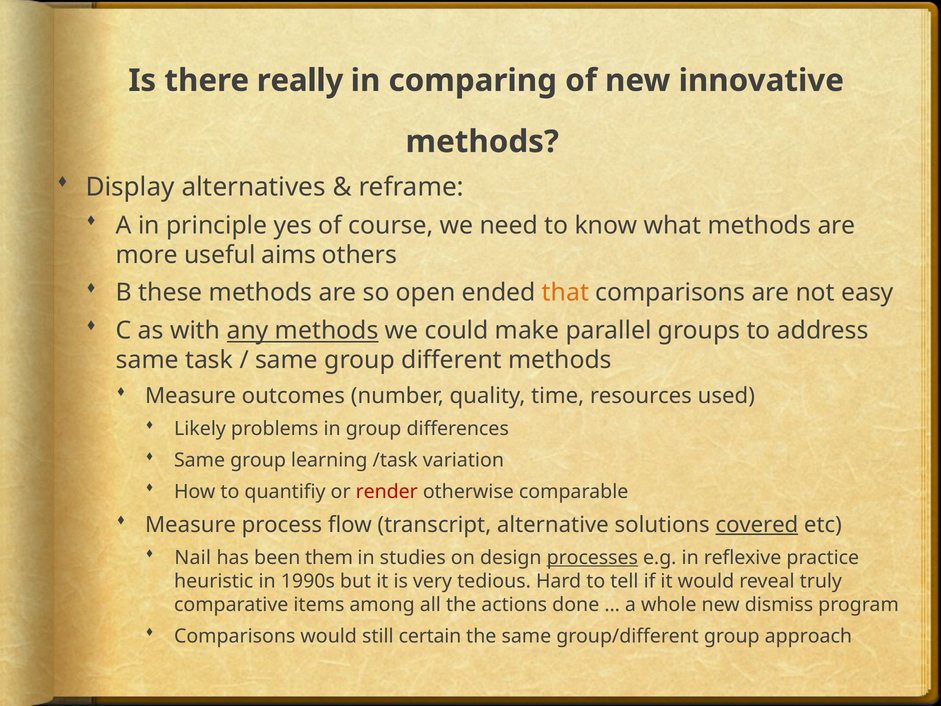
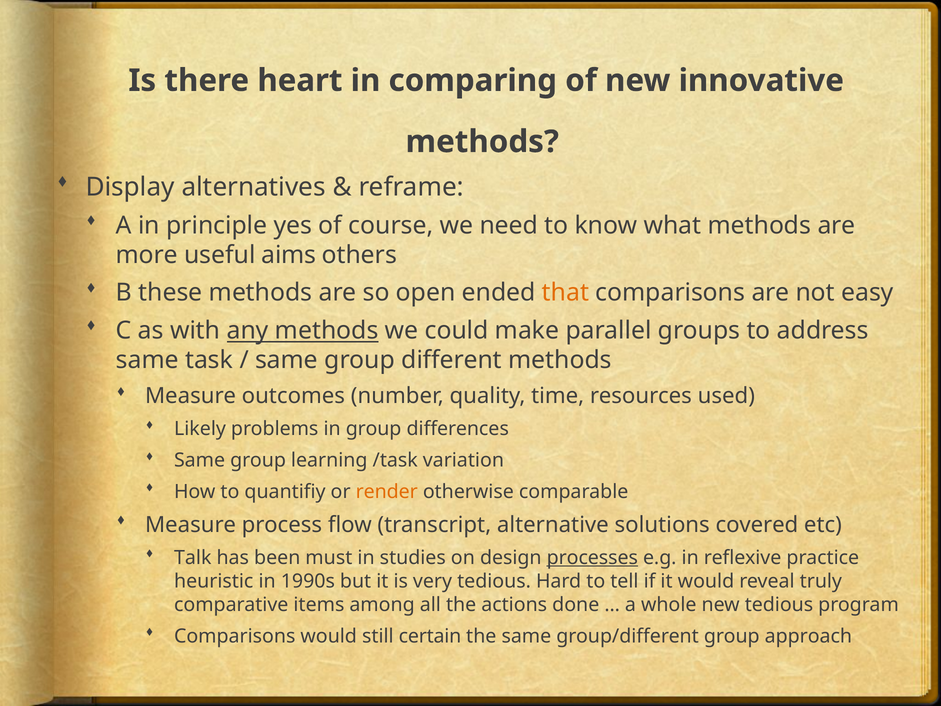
really: really -> heart
render colour: red -> orange
covered underline: present -> none
Nail: Nail -> Talk
them: them -> must
new dismiss: dismiss -> tedious
